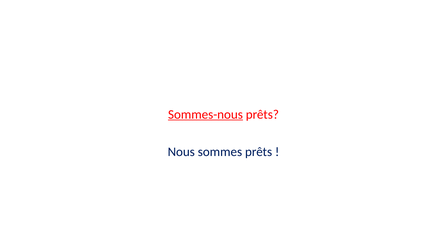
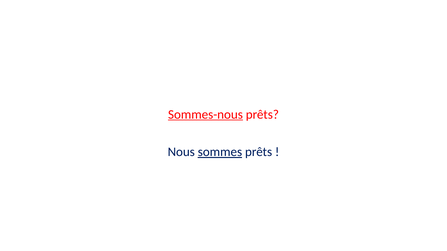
sommes underline: none -> present
